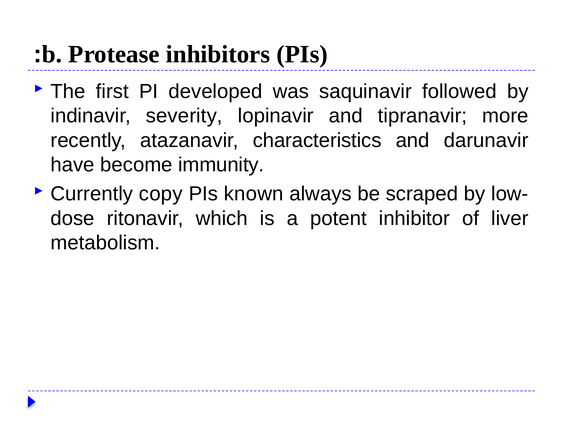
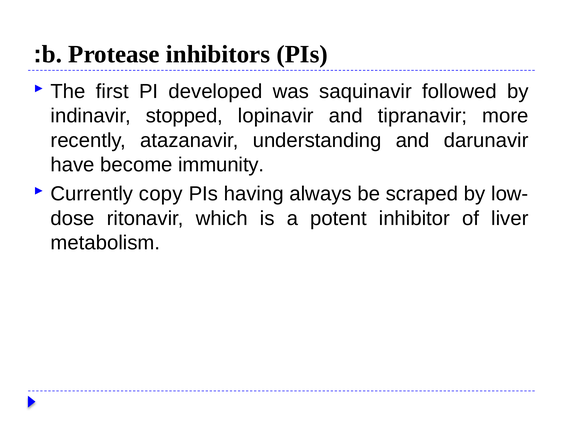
severity: severity -> stopped
characteristics: characteristics -> understanding
known: known -> having
